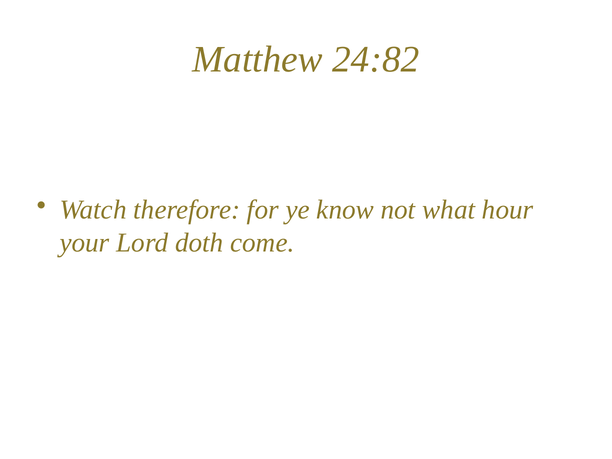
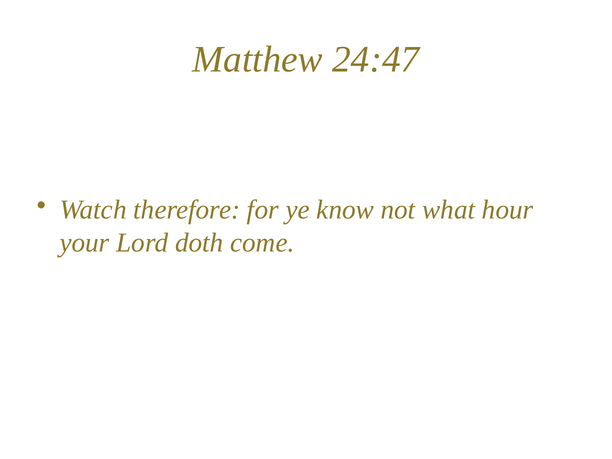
24:82: 24:82 -> 24:47
